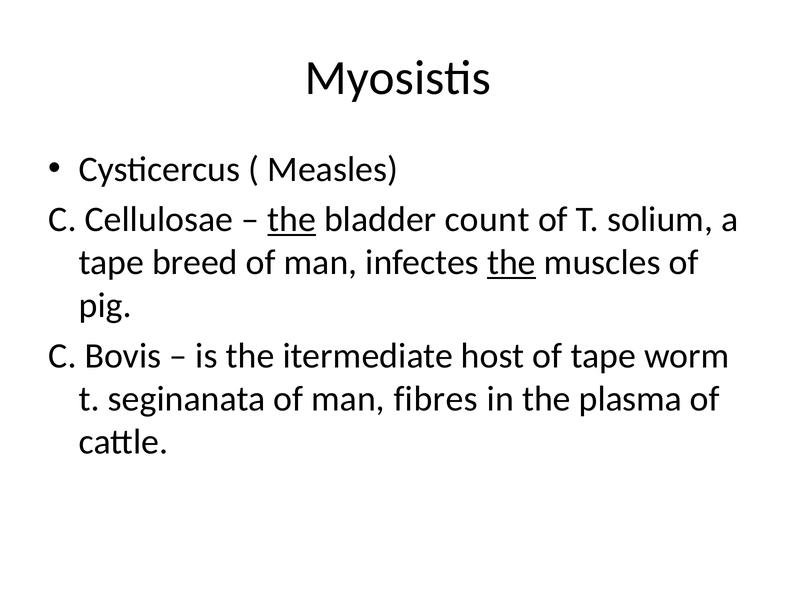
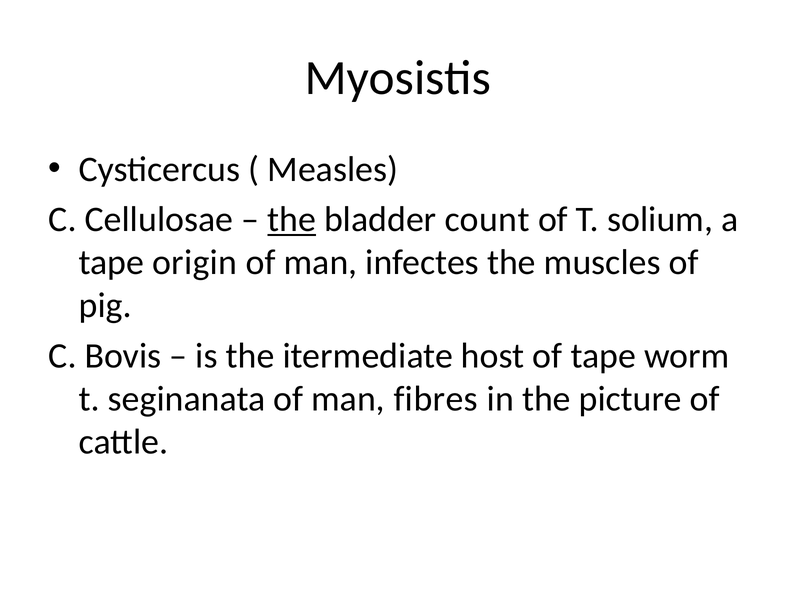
breed: breed -> origin
the at (511, 263) underline: present -> none
plasma: plasma -> picture
